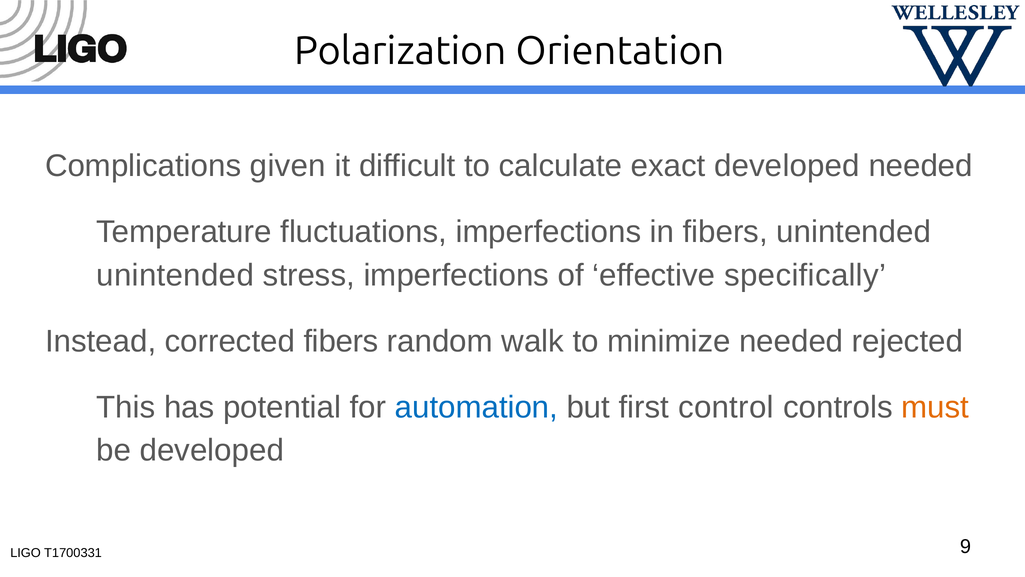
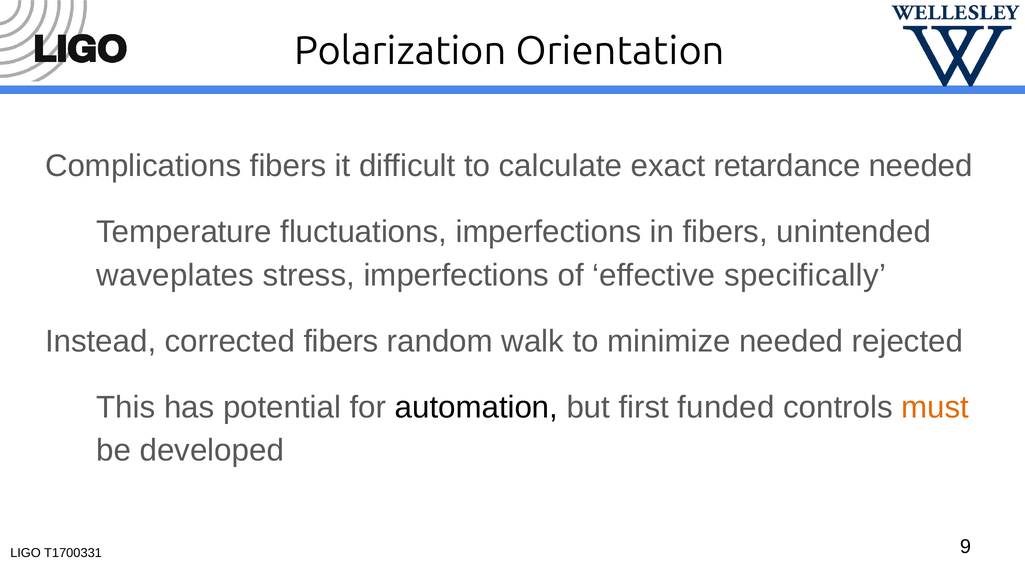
Complications given: given -> fibers
exact developed: developed -> retardance
unintended at (175, 275): unintended -> waveplates
automation colour: blue -> black
control: control -> funded
